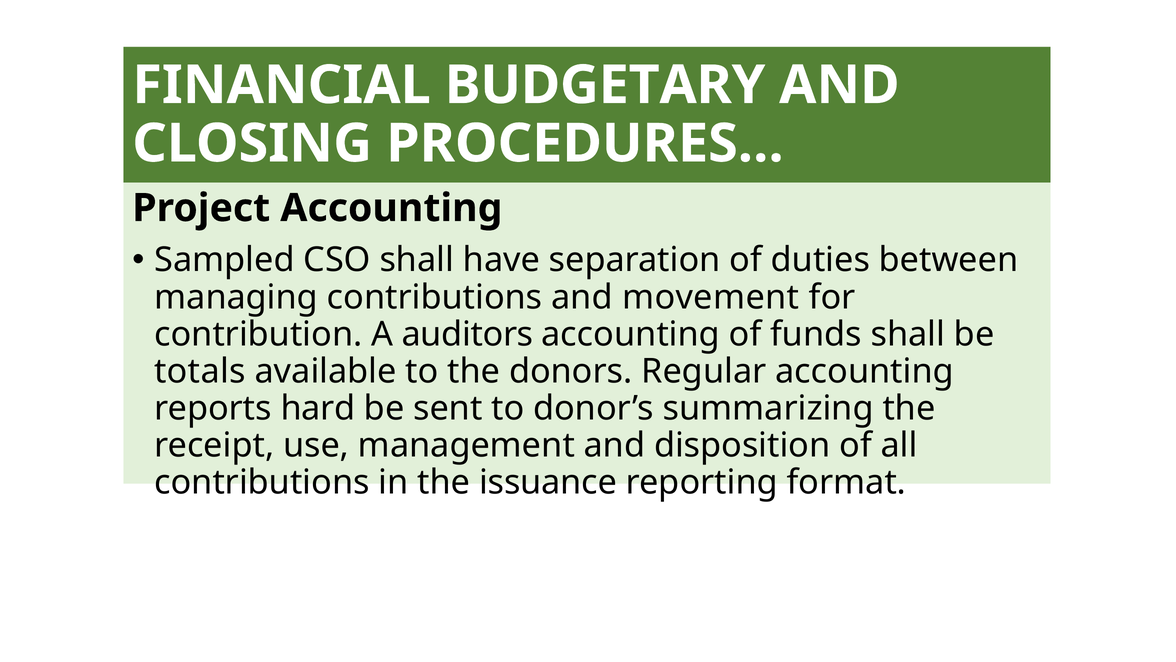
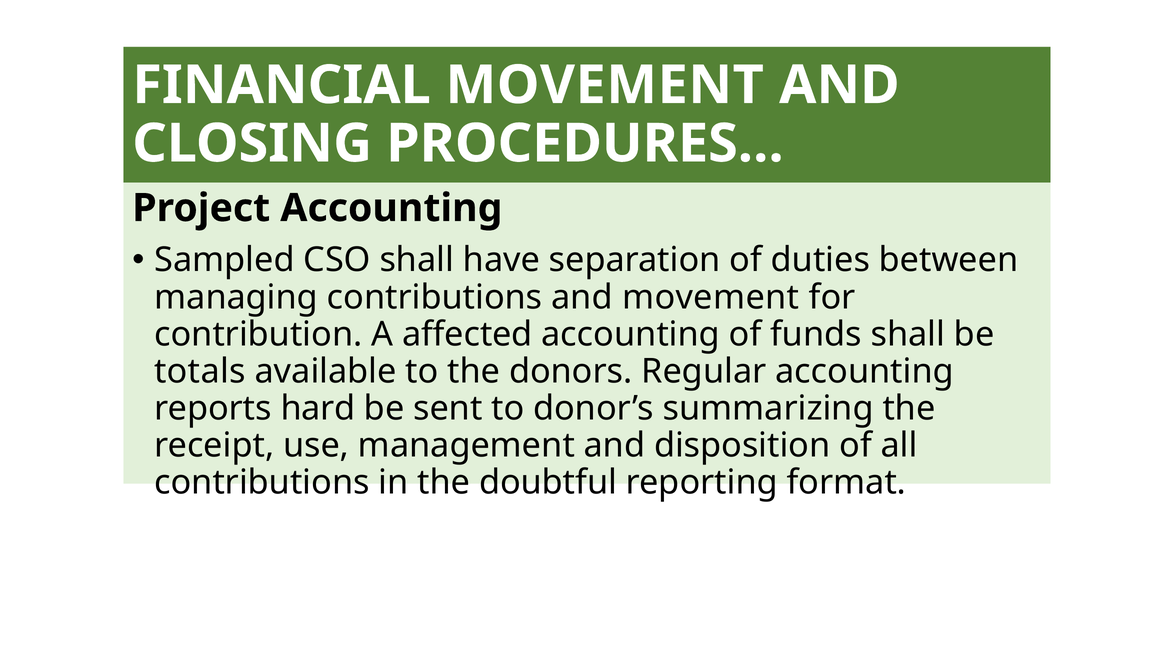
FINANCIAL BUDGETARY: BUDGETARY -> MOVEMENT
auditors: auditors -> affected
issuance: issuance -> doubtful
